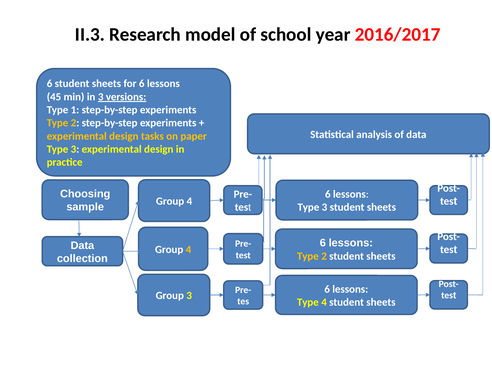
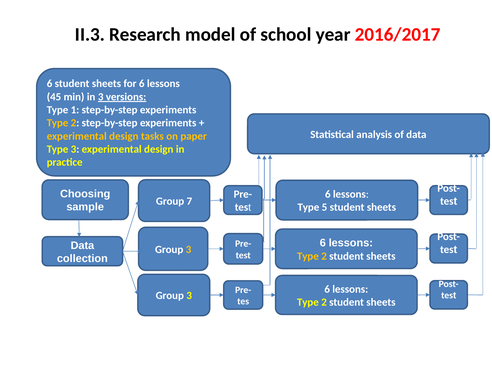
4 at (189, 201): 4 -> 7
3 at (325, 207): 3 -> 5
4 at (188, 250): 4 -> 3
4 at (324, 302): 4 -> 2
